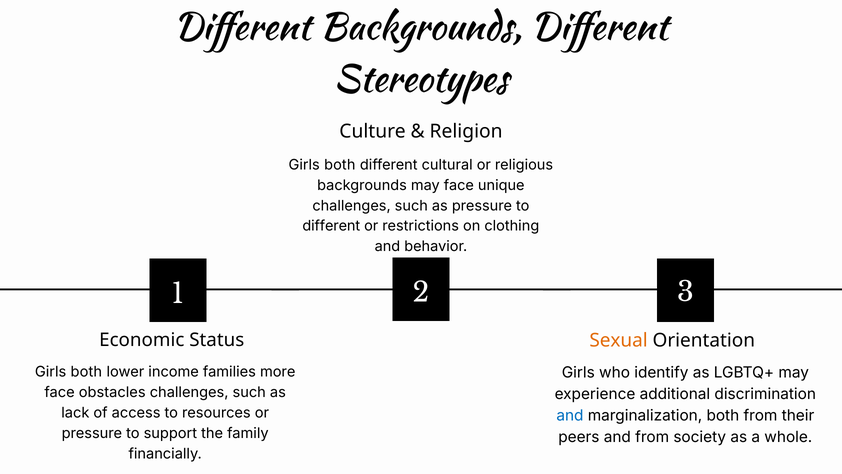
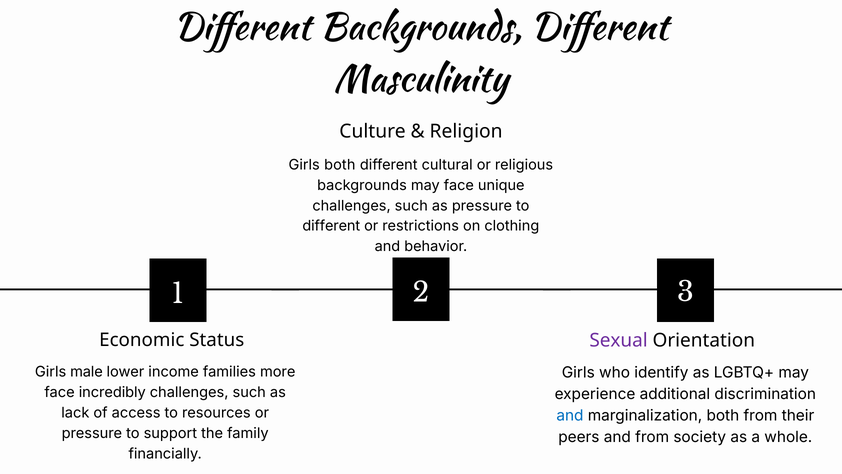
Stereotypes: Stereotypes -> Masculinity
Sexual colour: orange -> purple
both at (86, 372): both -> male
obstacles: obstacles -> incredibly
